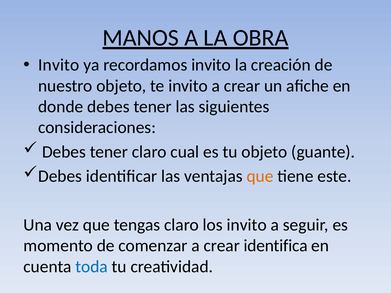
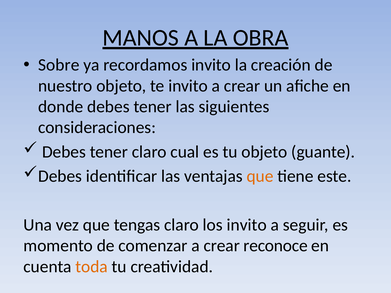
Invito at (59, 65): Invito -> Sobre
identifica: identifica -> reconoce
toda colour: blue -> orange
